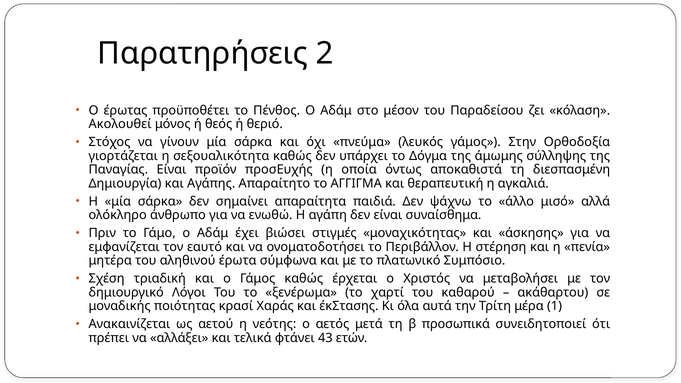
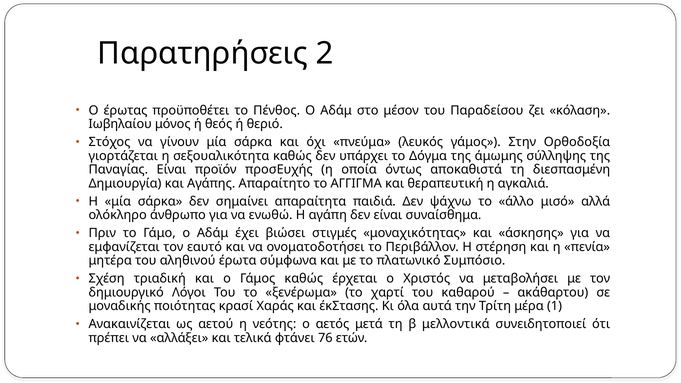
Ακολουθεί: Ακολουθεί -> Ιωβηλαίου
προσωπικά: προσωπικά -> μελλοντικά
43: 43 -> 76
